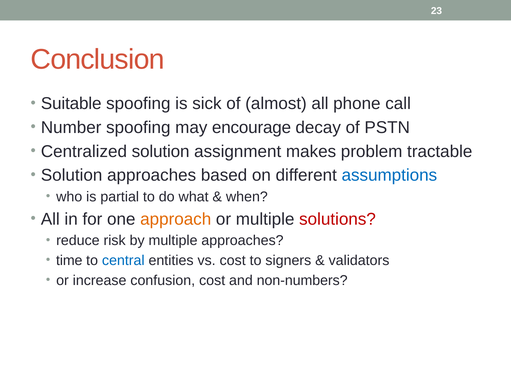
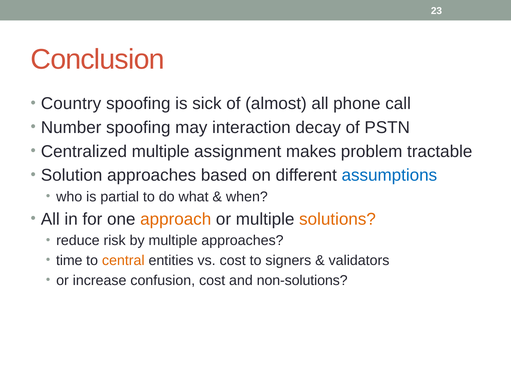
Suitable: Suitable -> Country
encourage: encourage -> interaction
Centralized solution: solution -> multiple
solutions colour: red -> orange
central colour: blue -> orange
non-numbers: non-numbers -> non-solutions
